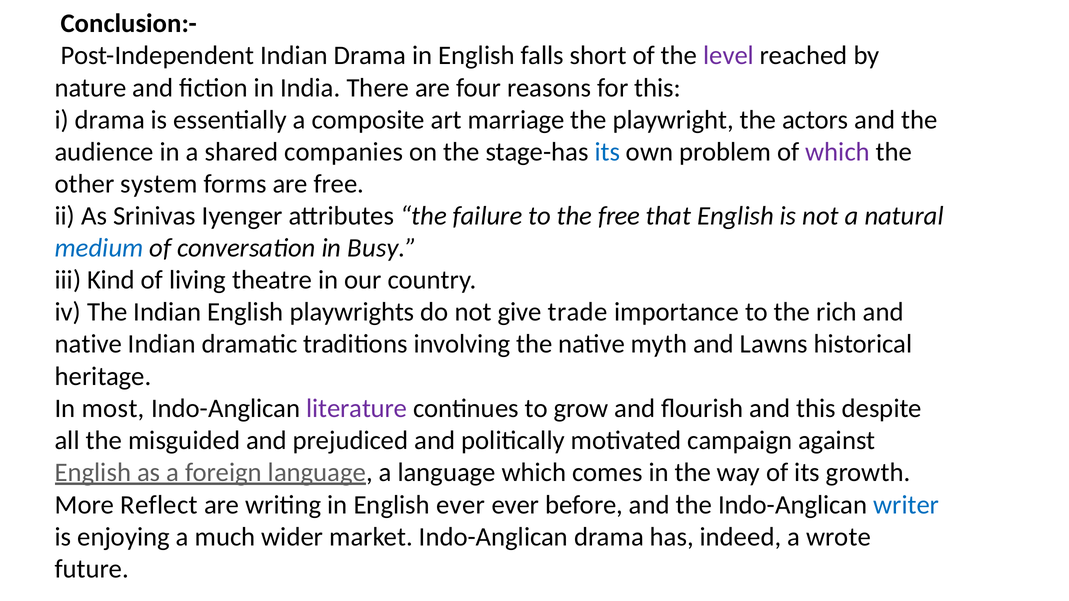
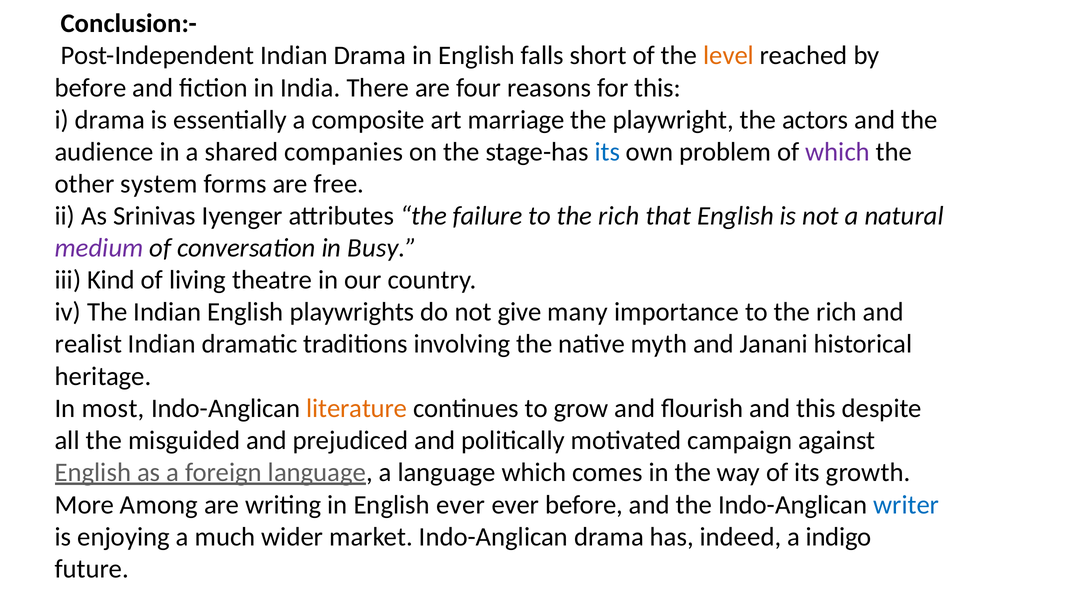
level colour: purple -> orange
nature at (91, 88): nature -> before
failure to the free: free -> rich
medium colour: blue -> purple
trade: trade -> many
native at (88, 344): native -> realist
Lawns: Lawns -> Janani
literature colour: purple -> orange
Reflect: Reflect -> Among
wrote: wrote -> indigo
